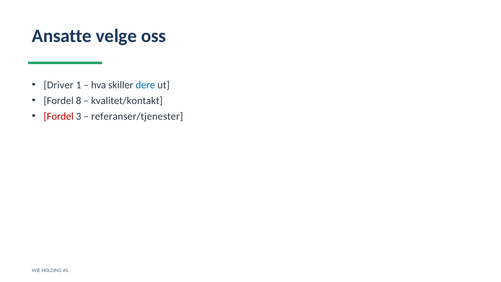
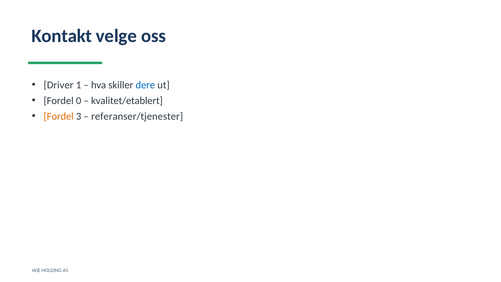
Ansatte: Ansatte -> Kontakt
8: 8 -> 0
kvalitet/kontakt: kvalitet/kontakt -> kvalitet/etablert
Fordel at (59, 116) colour: red -> orange
